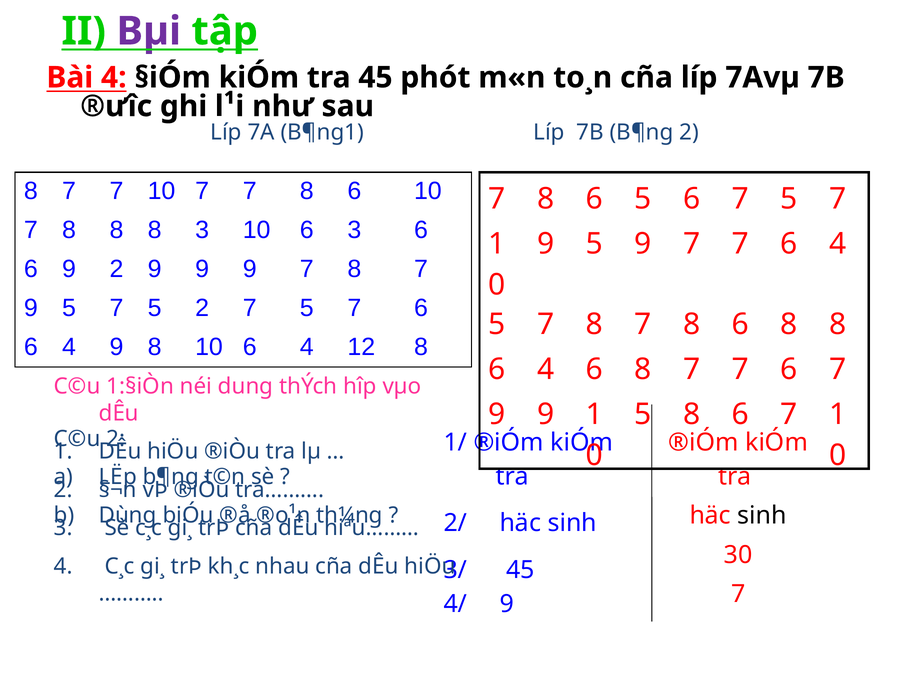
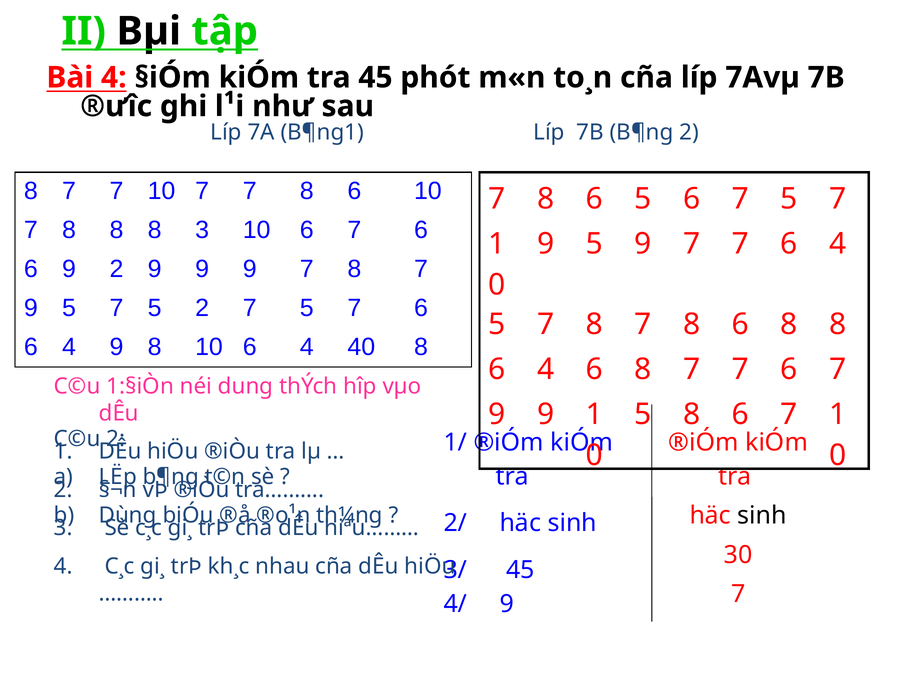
Bµi colour: purple -> black
10 6 3: 3 -> 7
12: 12 -> 40
